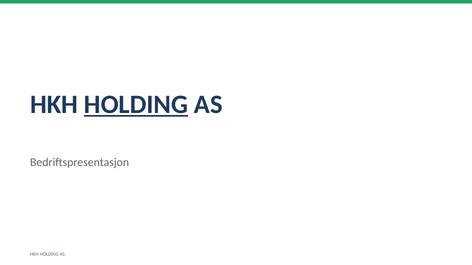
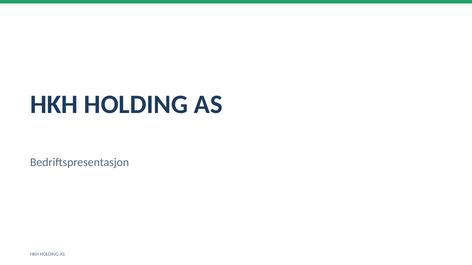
HOLDING at (136, 105) underline: present -> none
